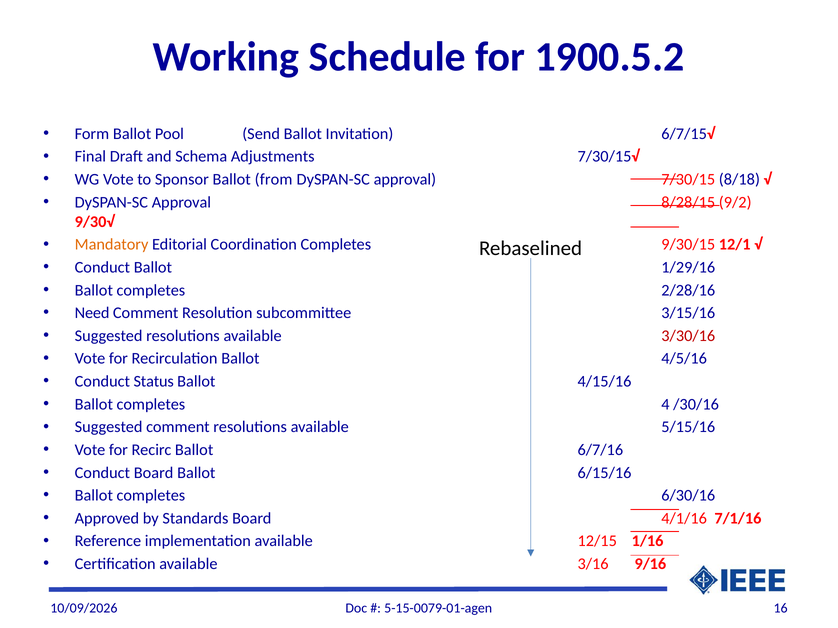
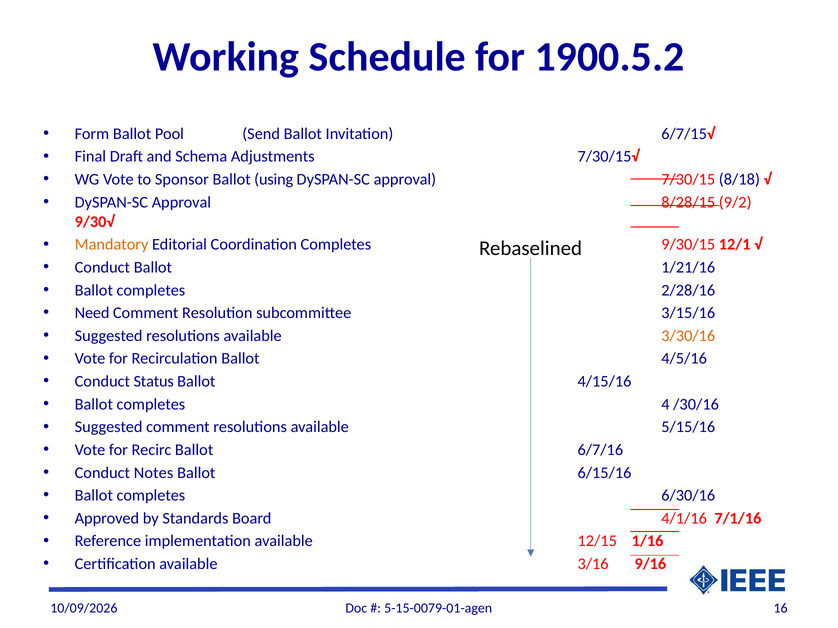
from: from -> using
1/29/16: 1/29/16 -> 1/21/16
3/30/16 colour: red -> orange
Conduct Board: Board -> Notes
